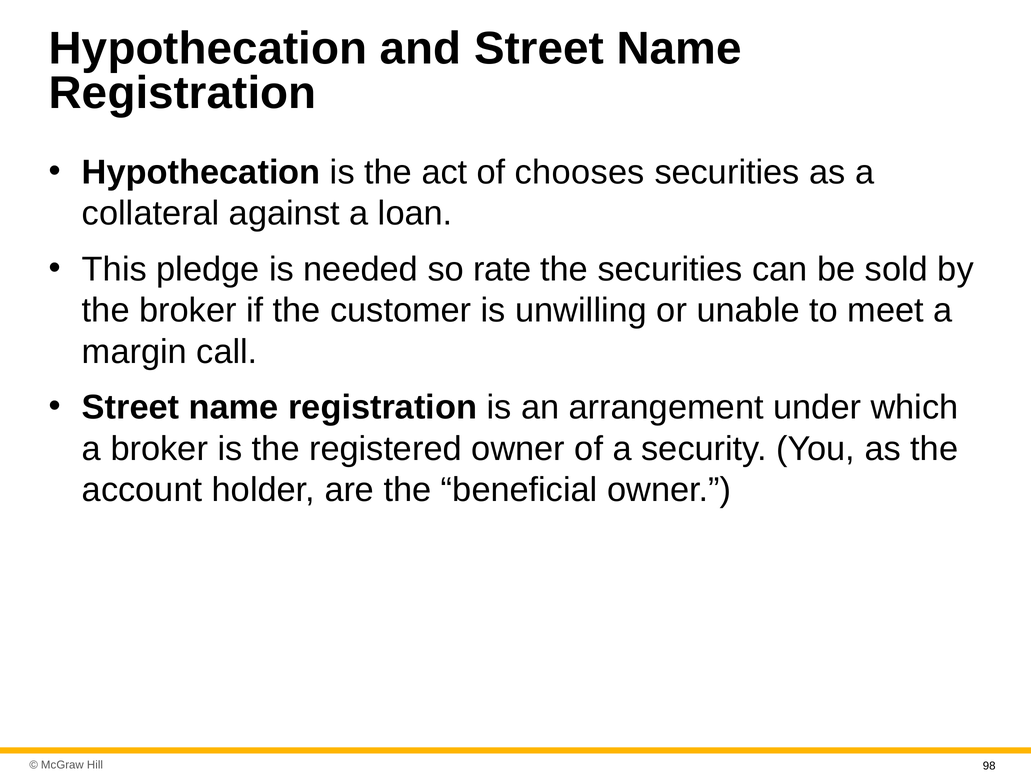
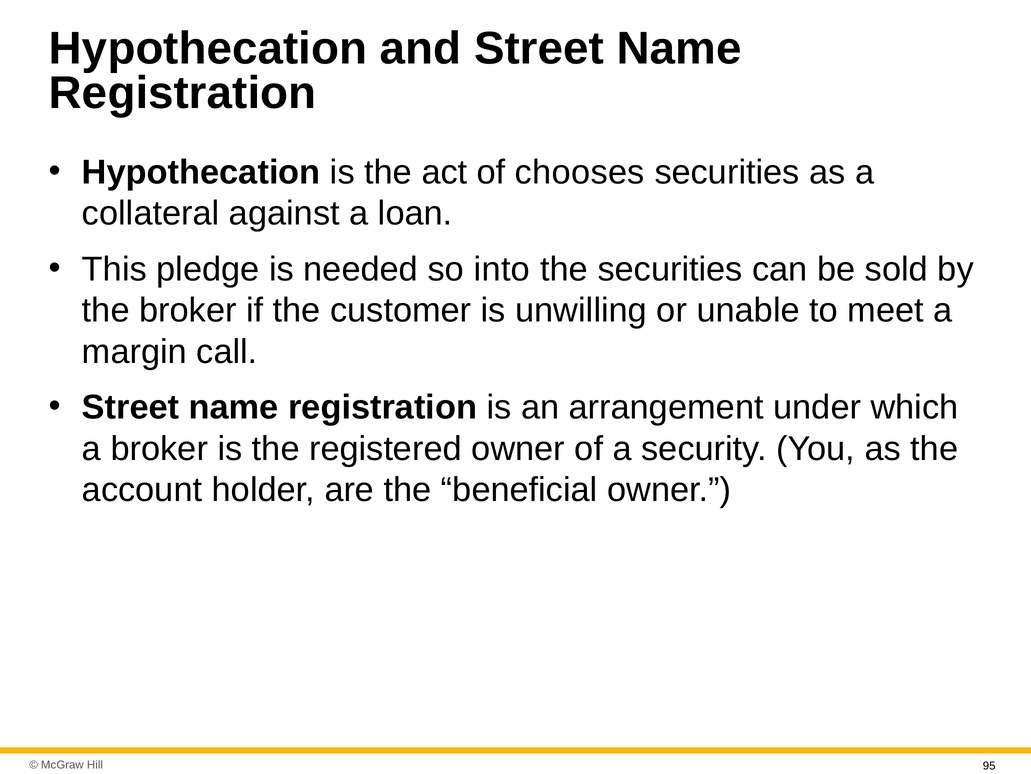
rate: rate -> into
98: 98 -> 95
